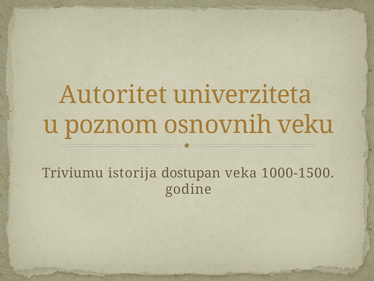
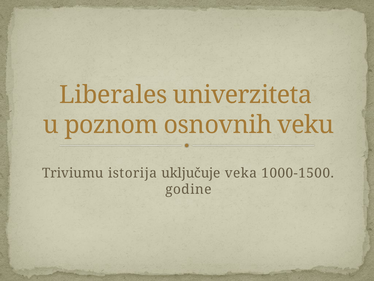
Autoritet: Autoritet -> Liberales
dostupan: dostupan -> uključuje
